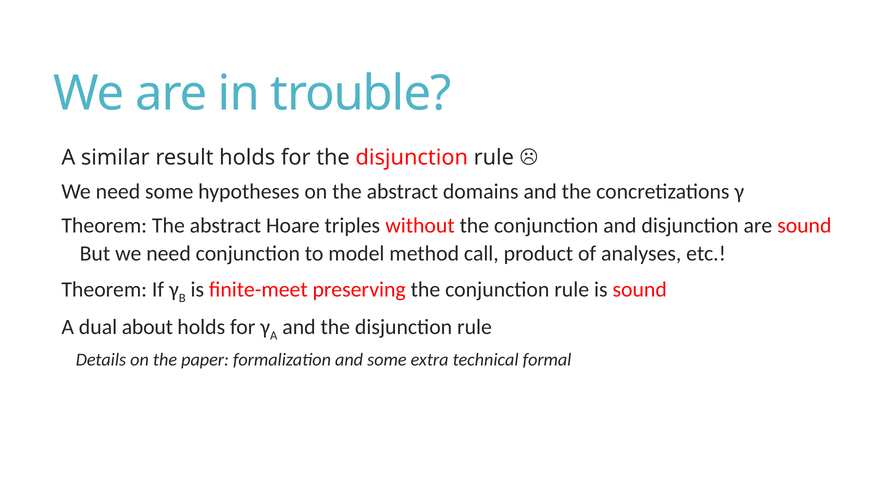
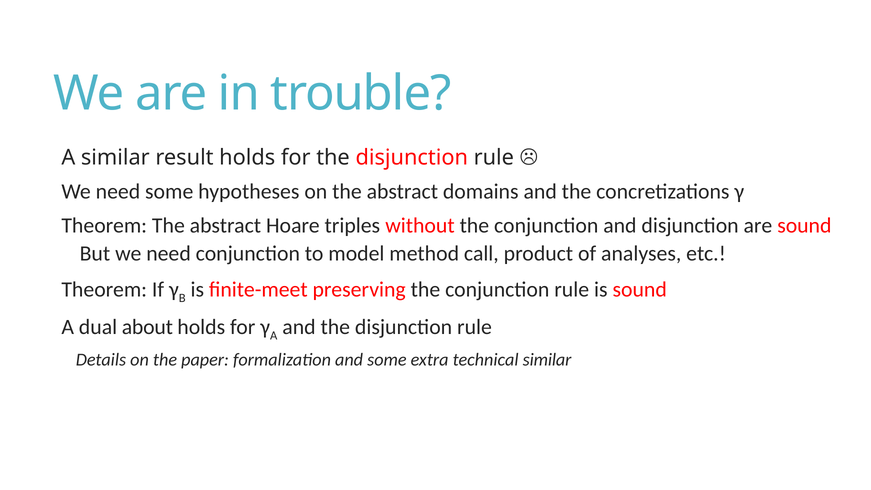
technical formal: formal -> similar
